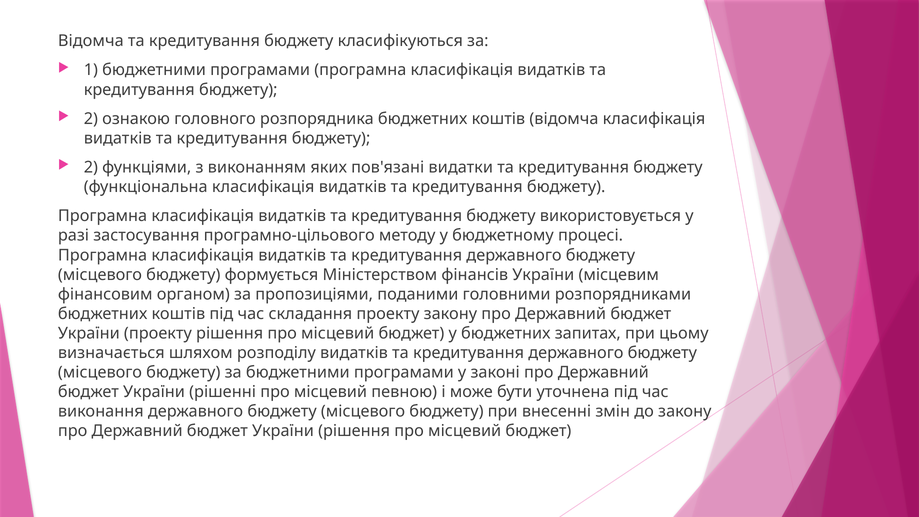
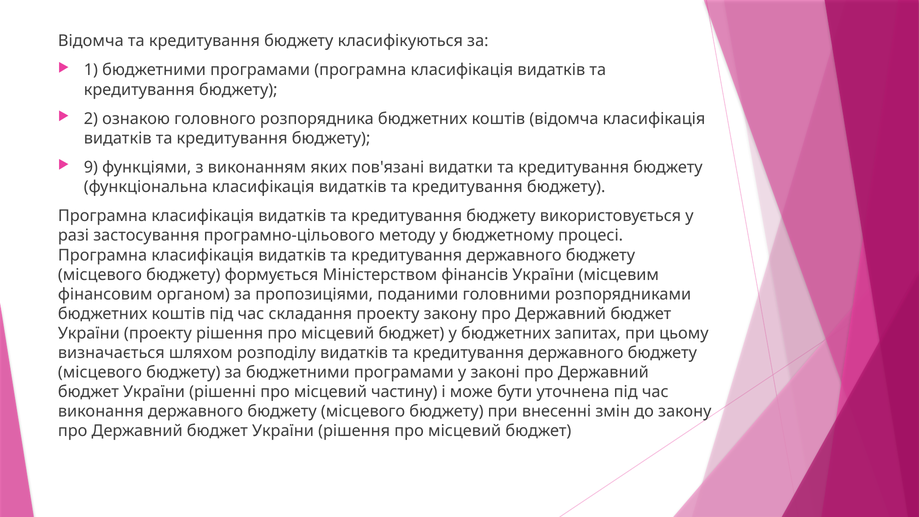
2 at (91, 167): 2 -> 9
певною: певною -> частину
